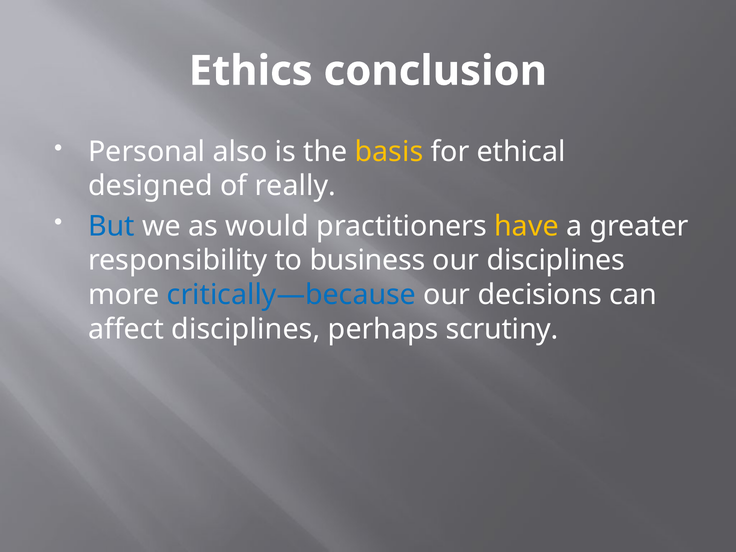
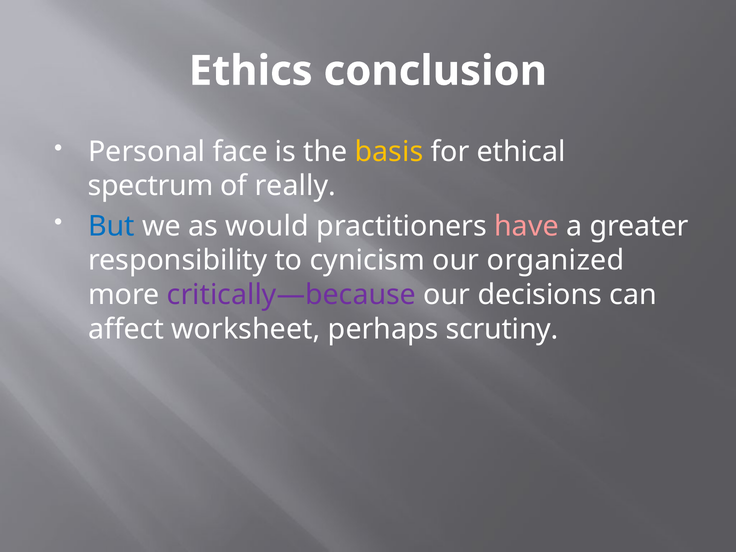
also: also -> face
designed: designed -> spectrum
have colour: yellow -> pink
business: business -> cynicism
our disciplines: disciplines -> organized
critically—because colour: blue -> purple
affect disciplines: disciplines -> worksheet
